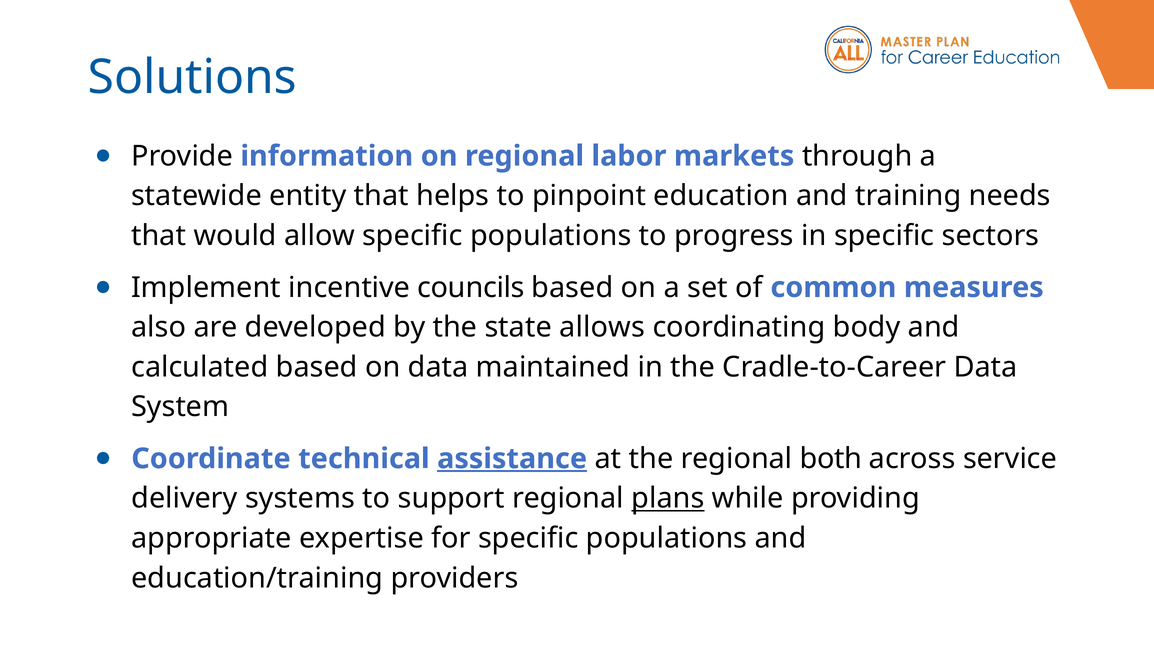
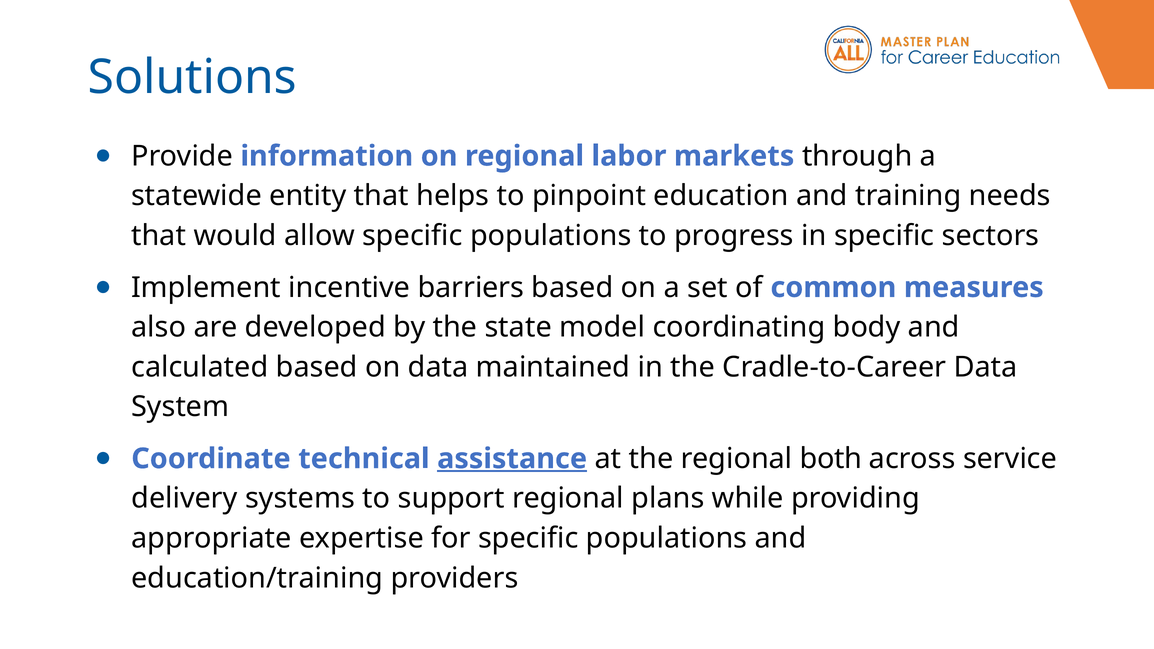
councils: councils -> barriers
allows: allows -> model
plans underline: present -> none
